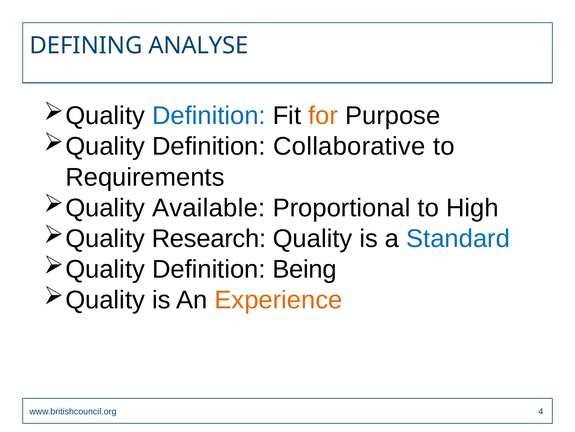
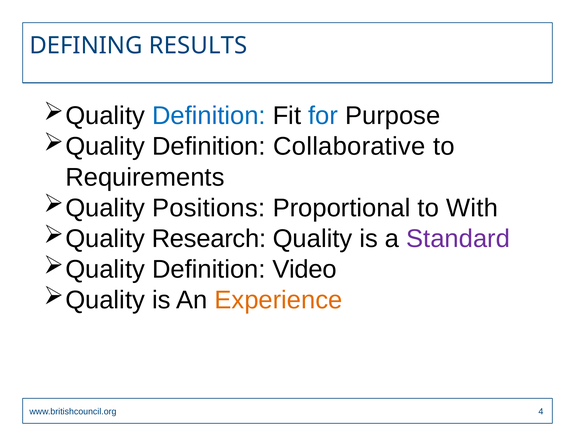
ANALYSE: ANALYSE -> RESULTS
for colour: orange -> blue
Available: Available -> Positions
High: High -> With
Standard colour: blue -> purple
Being: Being -> Video
